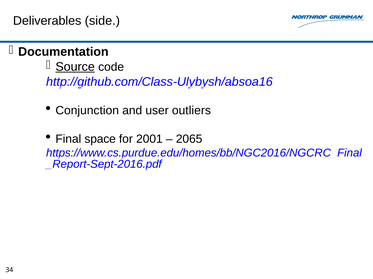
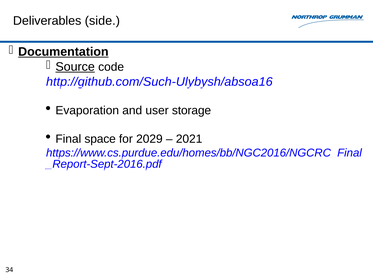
Documentation underline: none -> present
http://github.com/Class-Ulybysh/absoa16: http://github.com/Class-Ulybysh/absoa16 -> http://github.com/Such-Ulybysh/absoa16
Conjunction: Conjunction -> Evaporation
outliers: outliers -> storage
2001: 2001 -> 2029
2065: 2065 -> 2021
